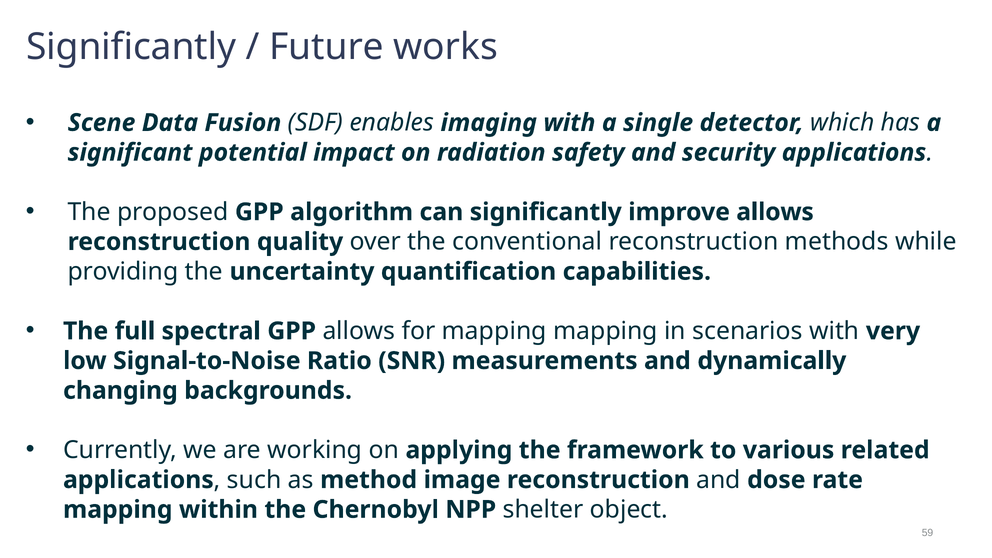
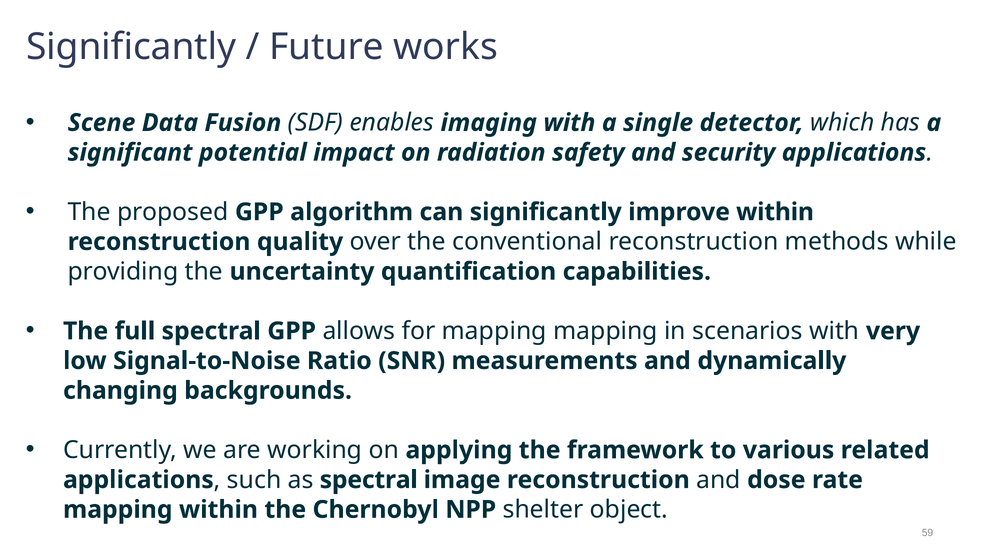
improve allows: allows -> within
as method: method -> spectral
